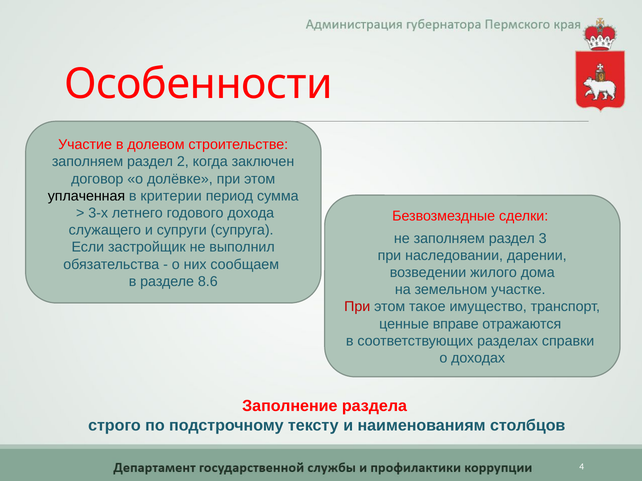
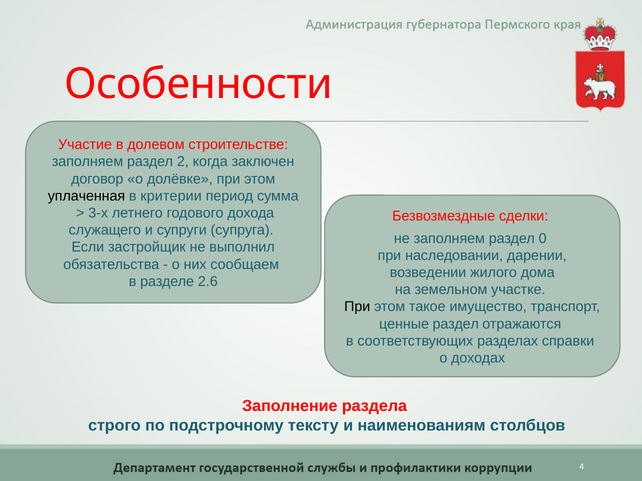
3: 3 -> 0
8.6: 8.6 -> 2.6
При at (357, 307) colour: red -> black
ценные вправе: вправе -> раздел
